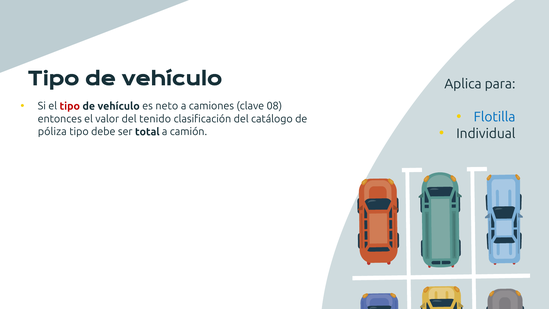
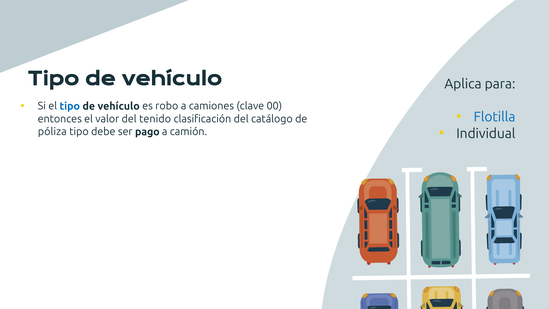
tipo at (70, 106) colour: red -> blue
neto: neto -> robo
08: 08 -> 00
total: total -> pago
